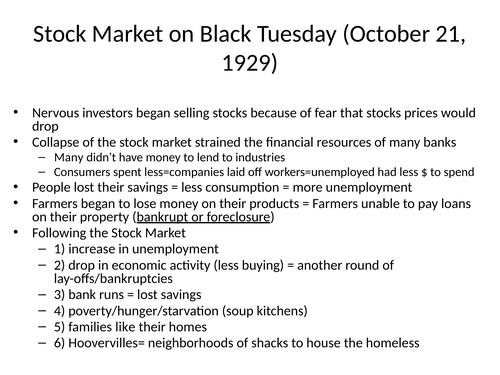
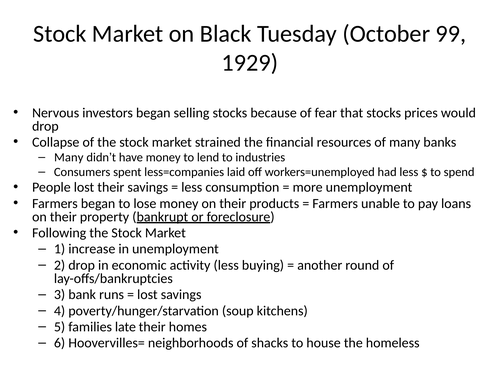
21: 21 -> 99
like: like -> late
